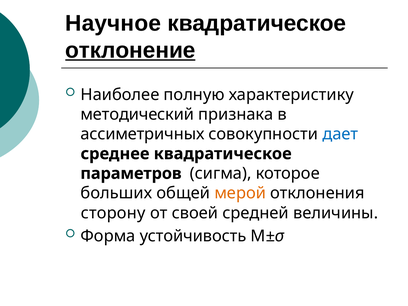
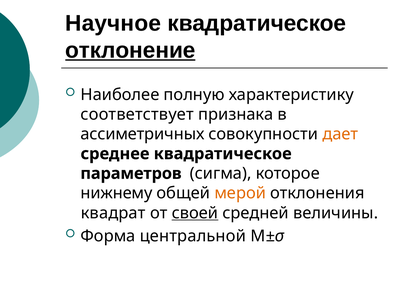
методический: методический -> соответствует
дает colour: blue -> orange
больших: больших -> нижнему
сторону: сторону -> квадрат
своей underline: none -> present
устойчивость: устойчивость -> центральной
